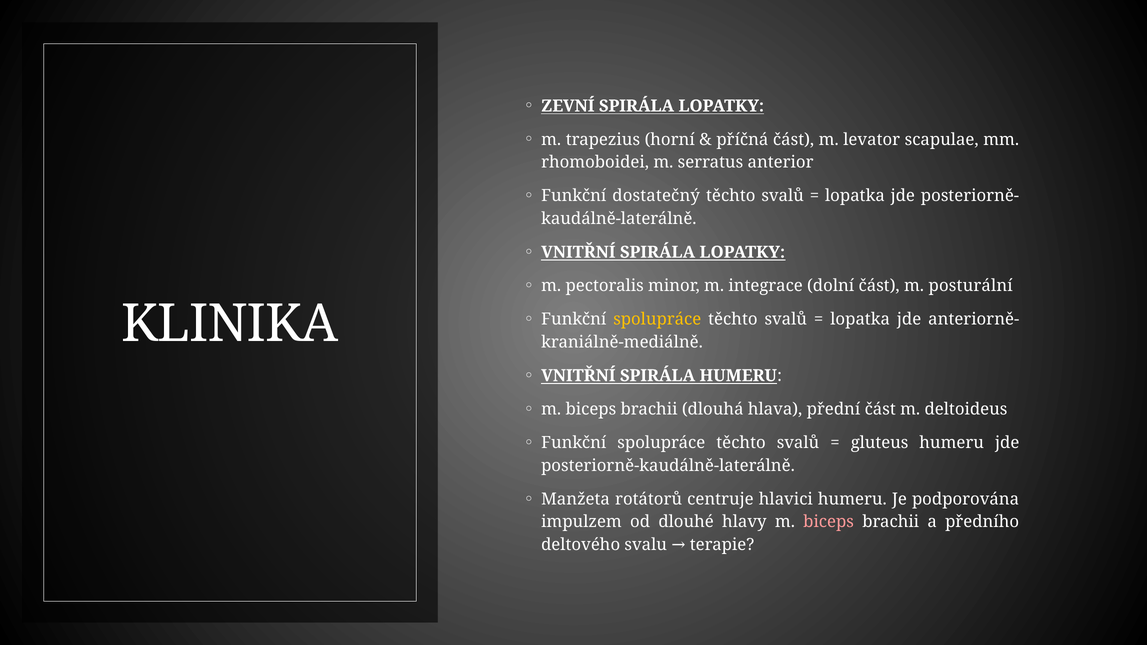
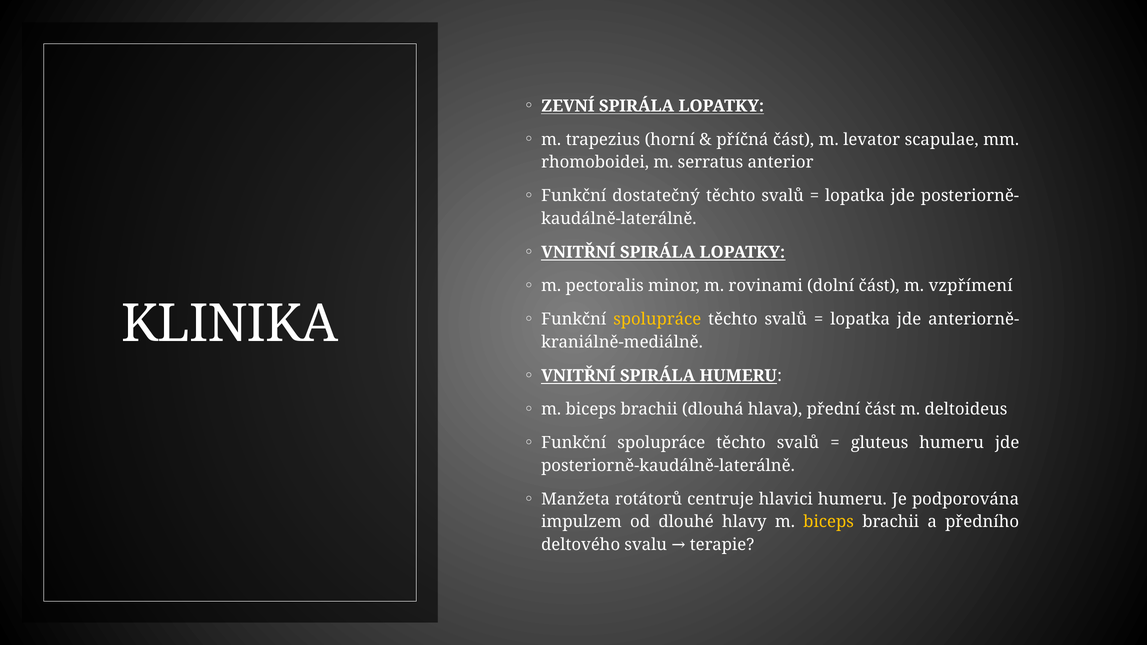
integrace: integrace -> rovinami
posturální: posturální -> vzpřímení
biceps at (829, 522) colour: pink -> yellow
